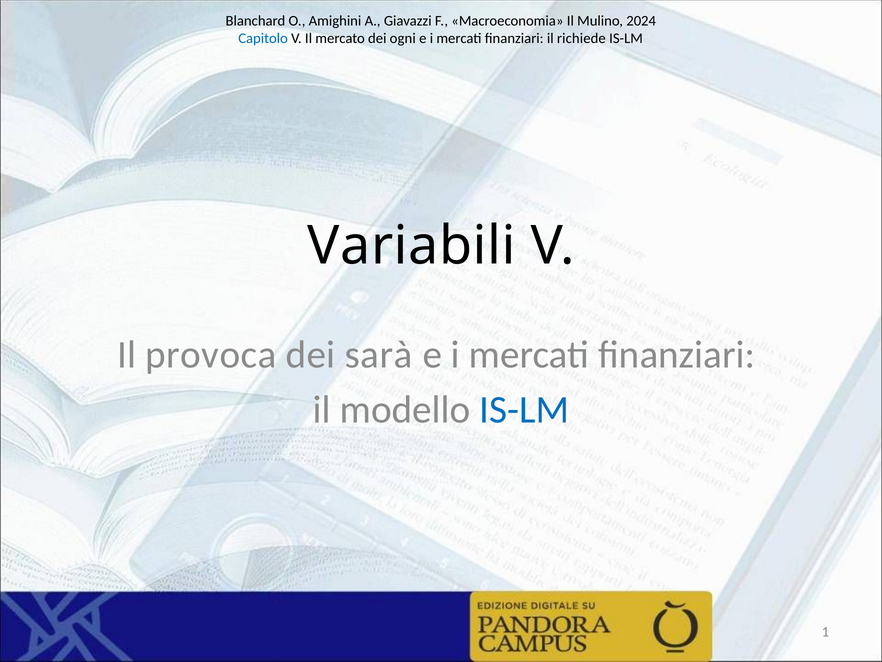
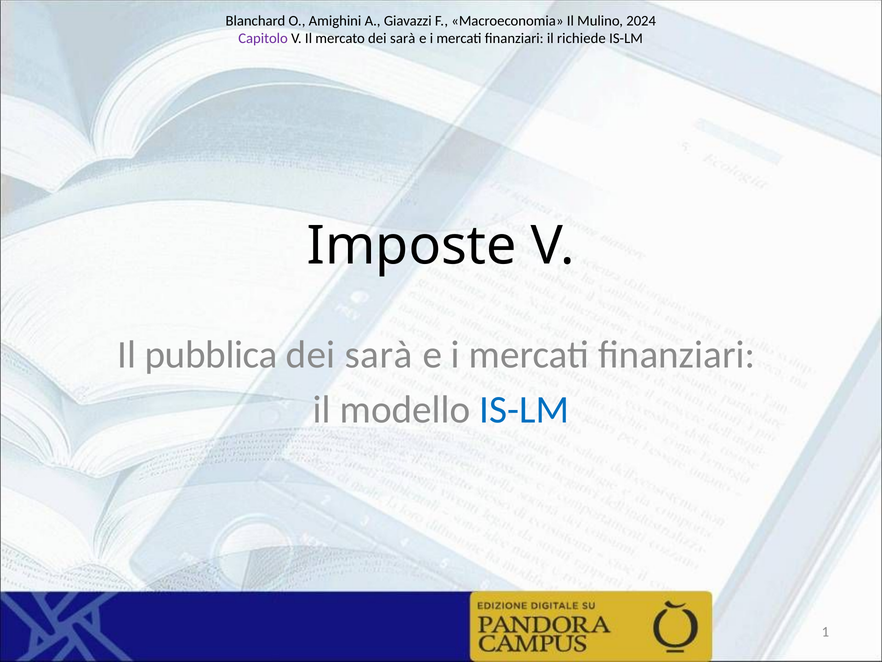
Capitolo colour: blue -> purple
mercato dei ogni: ogni -> sarà
Variabili: Variabili -> Imposte
provoca: provoca -> pubblica
